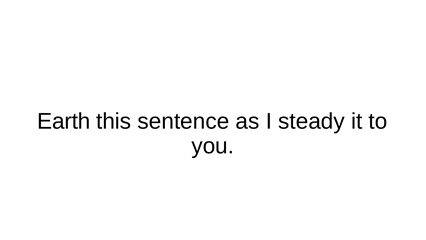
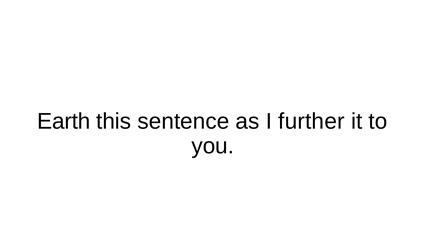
steady: steady -> further
